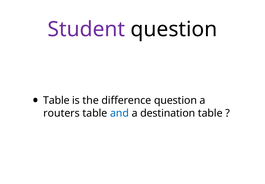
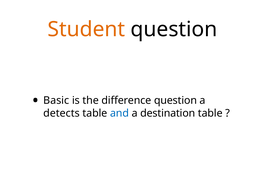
Student colour: purple -> orange
Table at (56, 100): Table -> Basic
routers: routers -> detects
